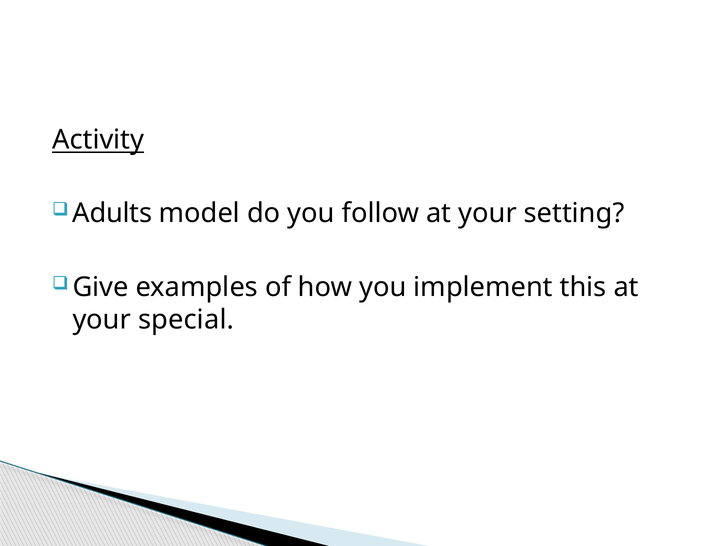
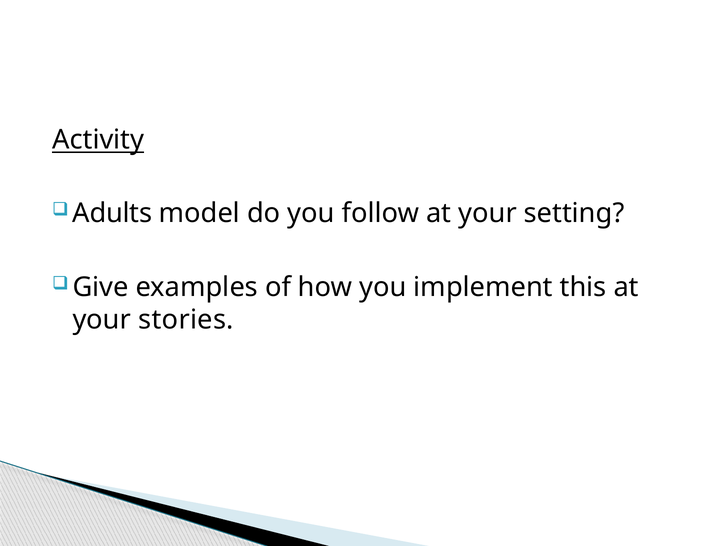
special: special -> stories
